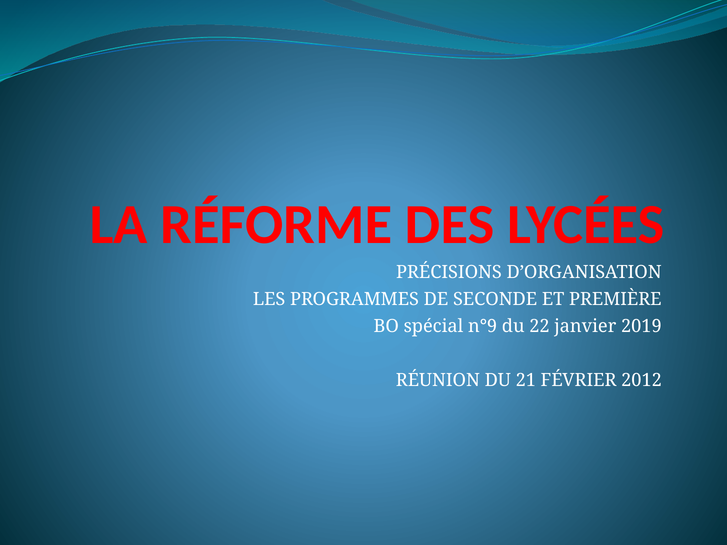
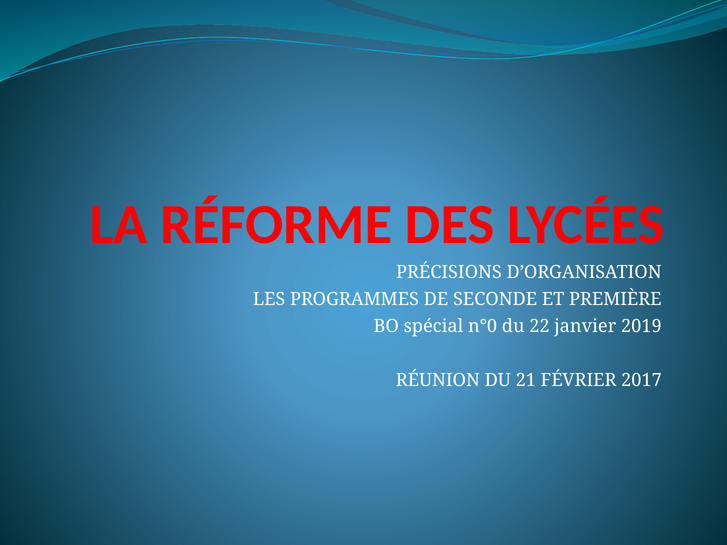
n°9: n°9 -> n°0
2012: 2012 -> 2017
